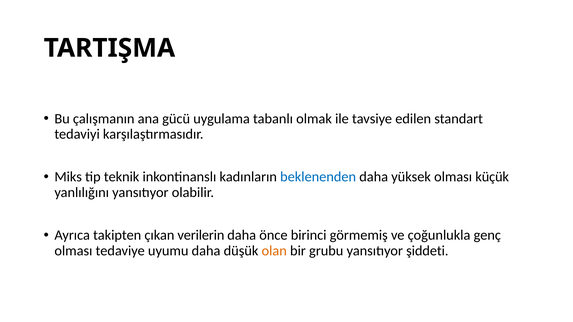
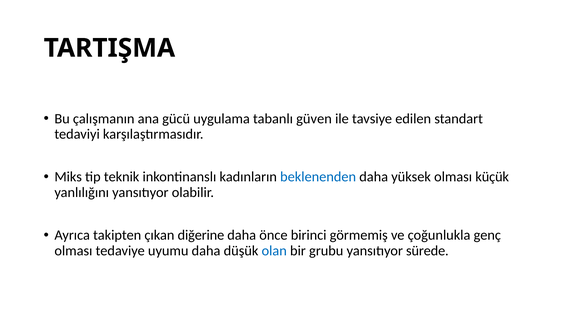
olmak: olmak -> güven
verilerin: verilerin -> diğerine
olan colour: orange -> blue
şiddeti: şiddeti -> sürede
